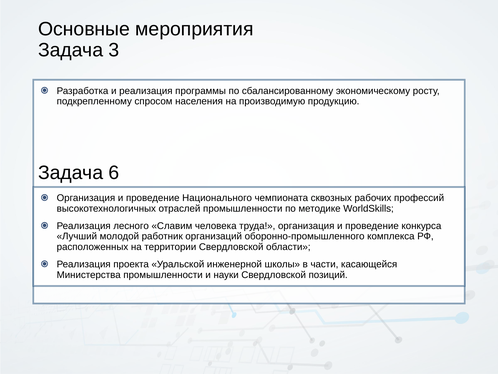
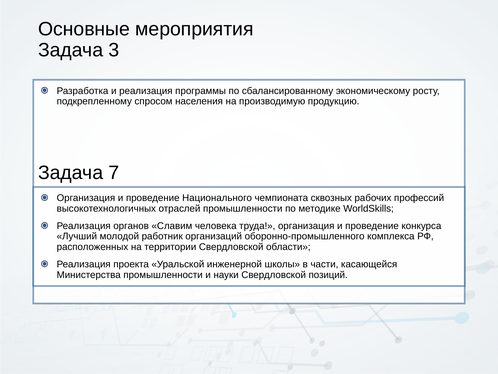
6: 6 -> 7
лесного: лесного -> органов
